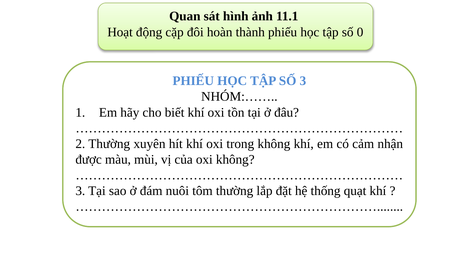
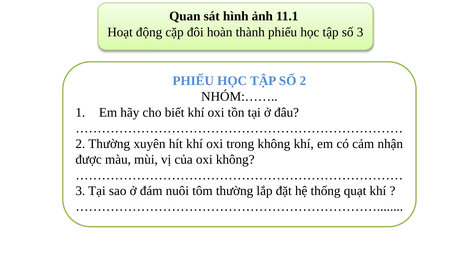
số 0: 0 -> 3
SỐ 3: 3 -> 2
